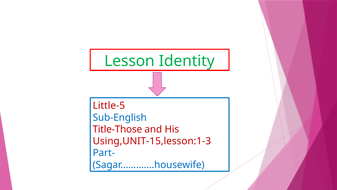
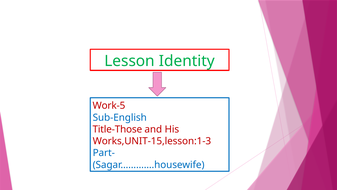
Little-5: Little-5 -> Work-5
Using,UNIT-15,lesson:1-3: Using,UNIT-15,lesson:1-3 -> Works,UNIT-15,lesson:1-3
